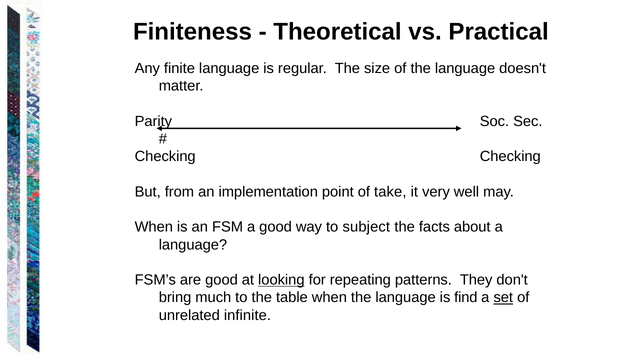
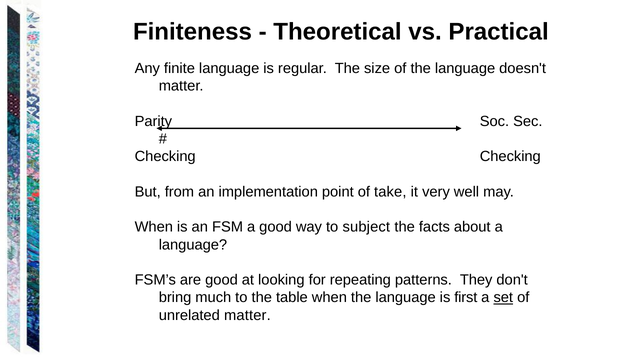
looking underline: present -> none
find: find -> first
unrelated infinite: infinite -> matter
